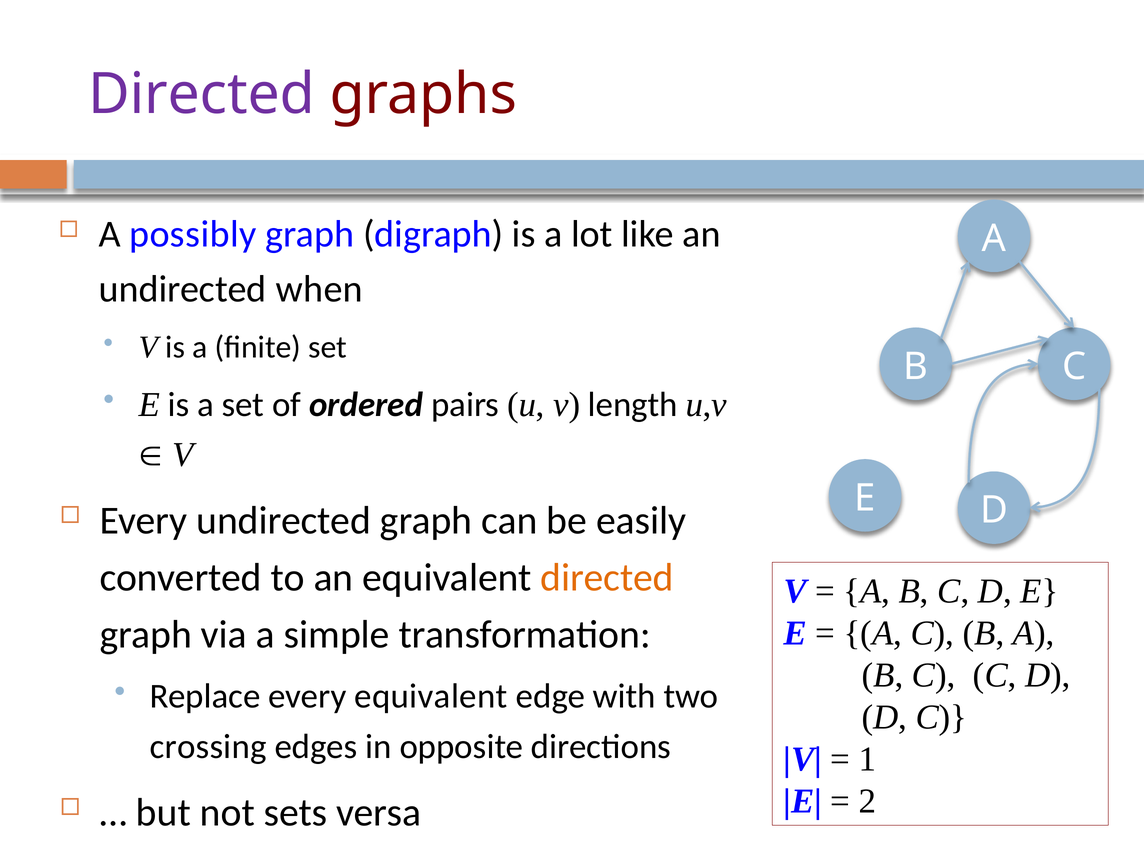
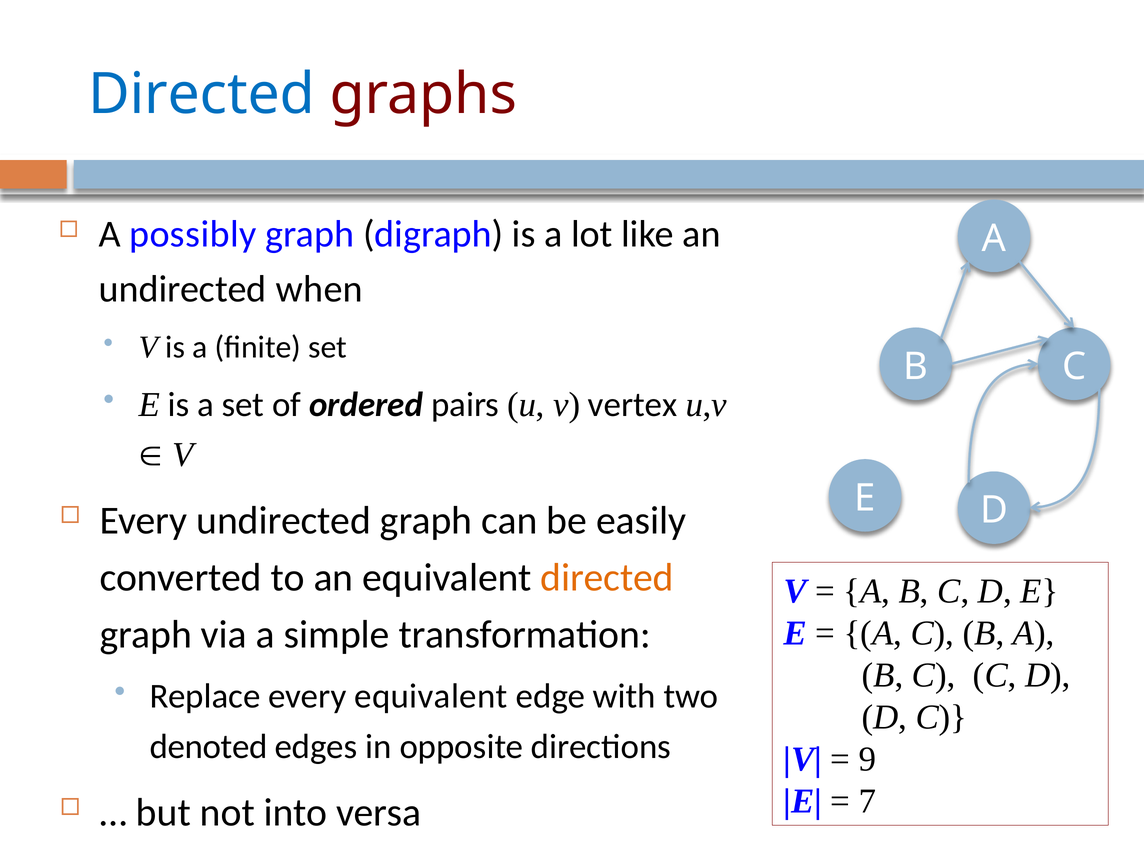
Directed at (202, 95) colour: purple -> blue
length: length -> vertex
crossing: crossing -> denoted
1: 1 -> 9
2: 2 -> 7
sets: sets -> into
